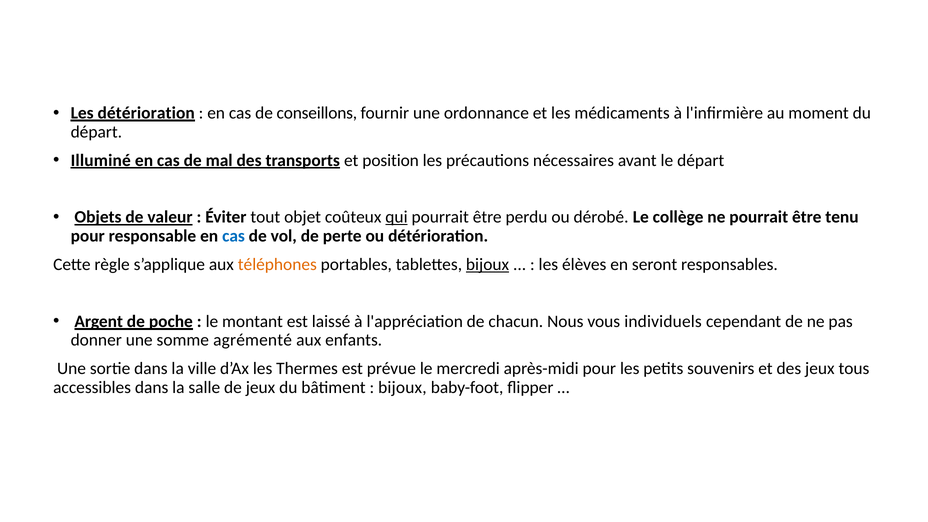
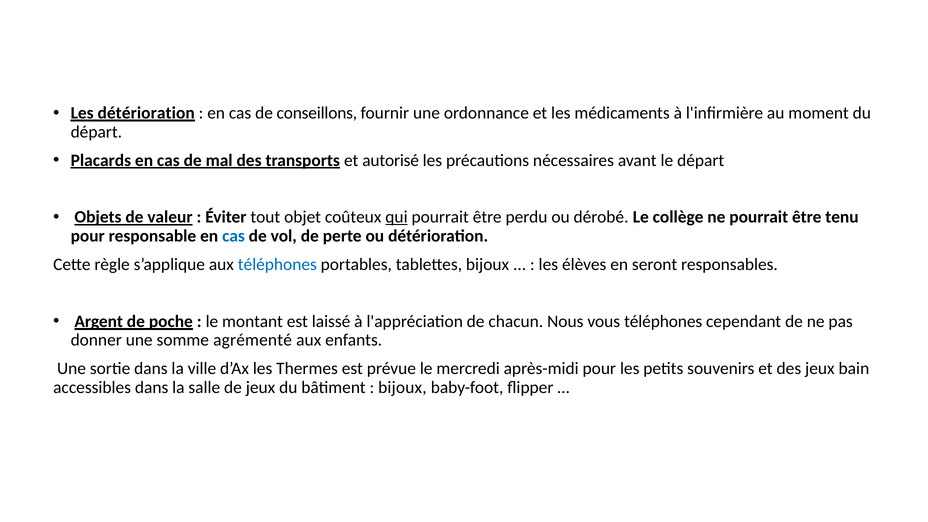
Illuminé: Illuminé -> Placards
position: position -> autorisé
téléphones at (277, 264) colour: orange -> blue
bijoux at (488, 264) underline: present -> none
vous individuels: individuels -> téléphones
tous: tous -> bain
